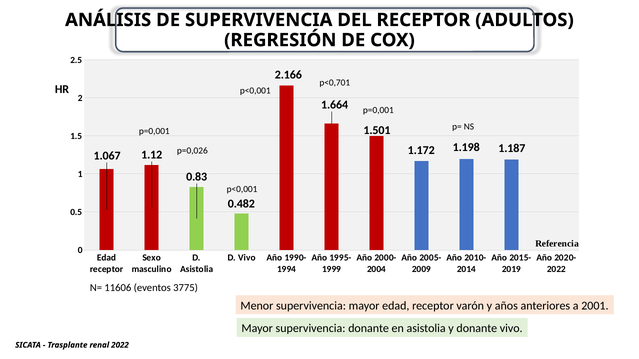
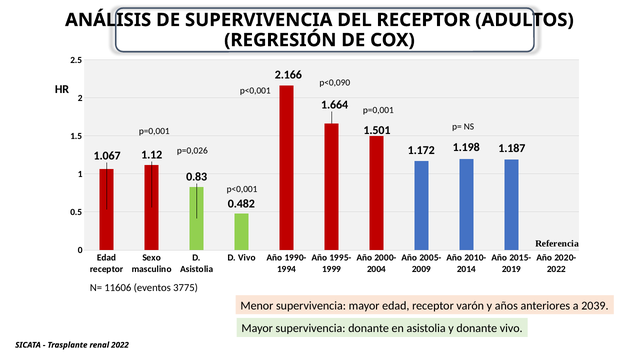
p<0,701: p<0,701 -> p<0,090
2001: 2001 -> 2039
